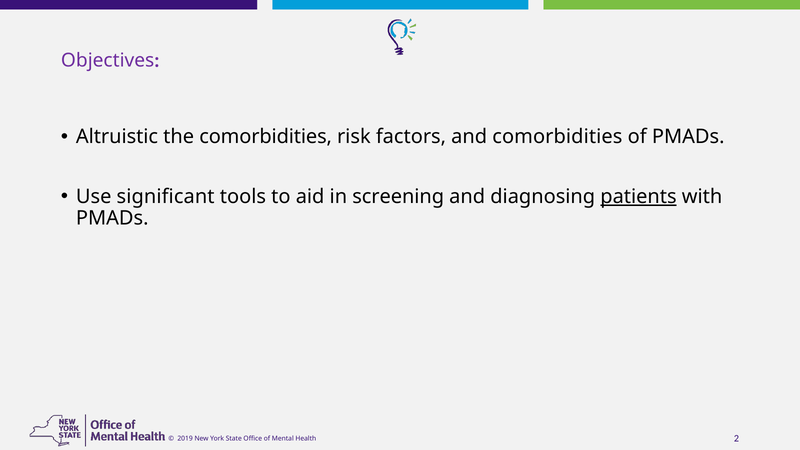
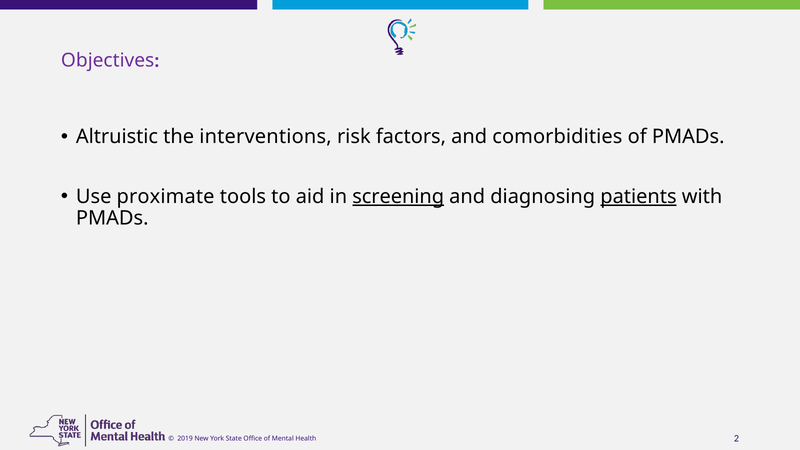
the comorbidities: comorbidities -> interventions
significant: significant -> proximate
screening underline: none -> present
